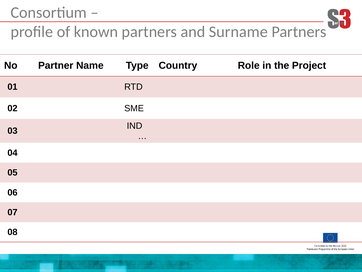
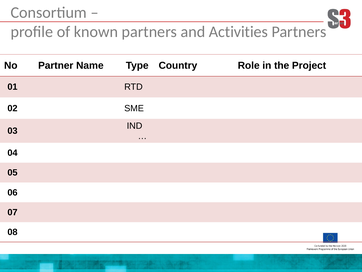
Surname: Surname -> Activities
